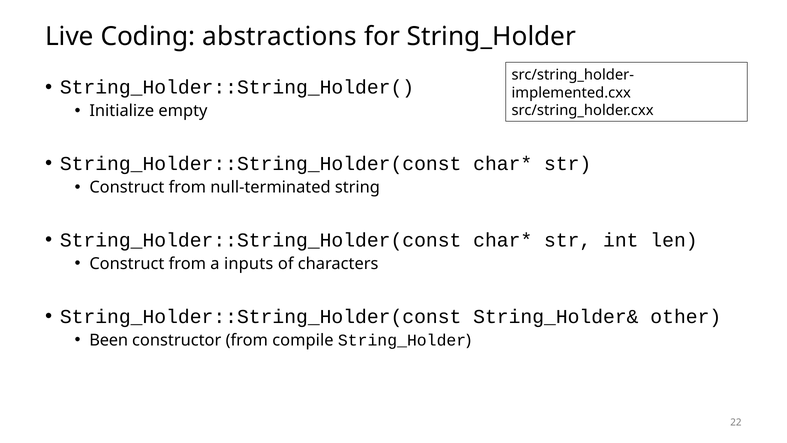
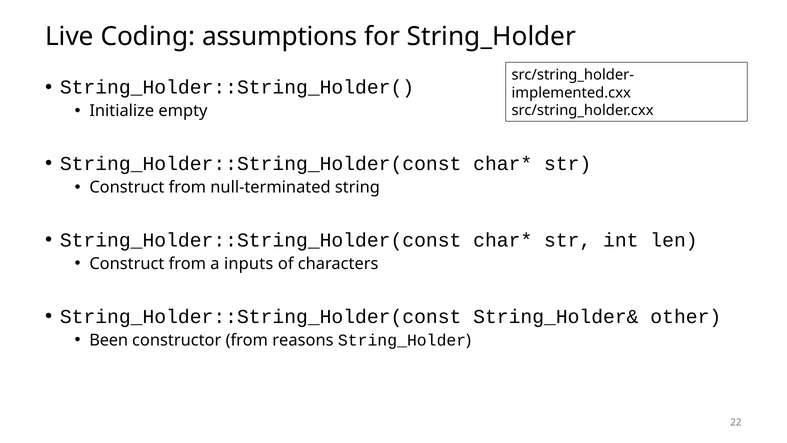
abstractions: abstractions -> assumptions
compile: compile -> reasons
